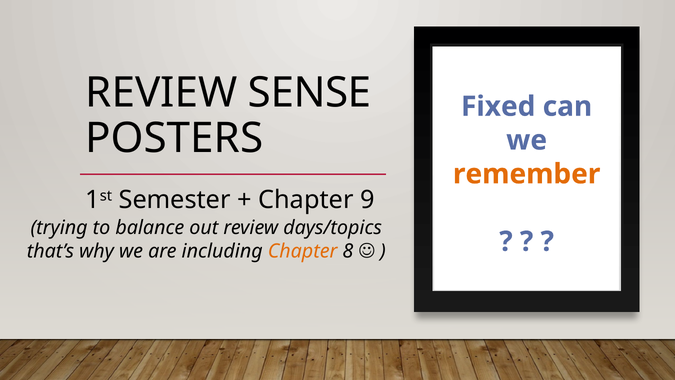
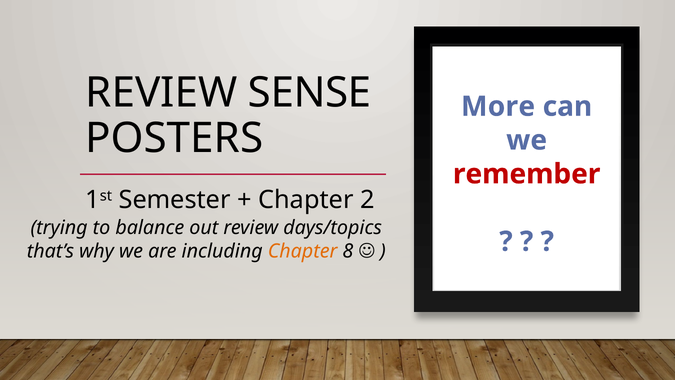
Fixed: Fixed -> More
remember colour: orange -> red
9: 9 -> 2
